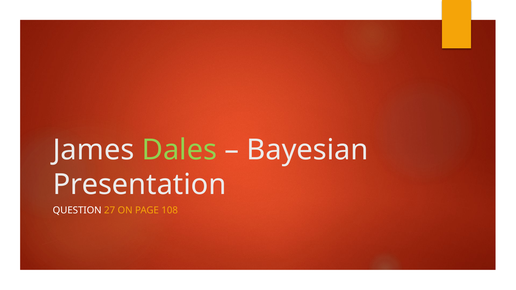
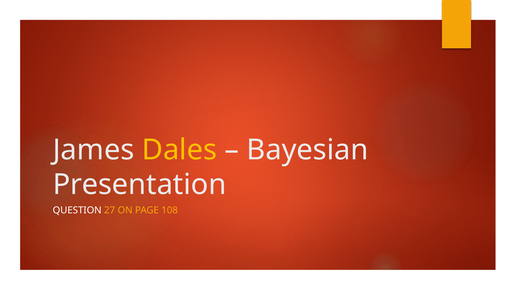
Dales colour: light green -> yellow
